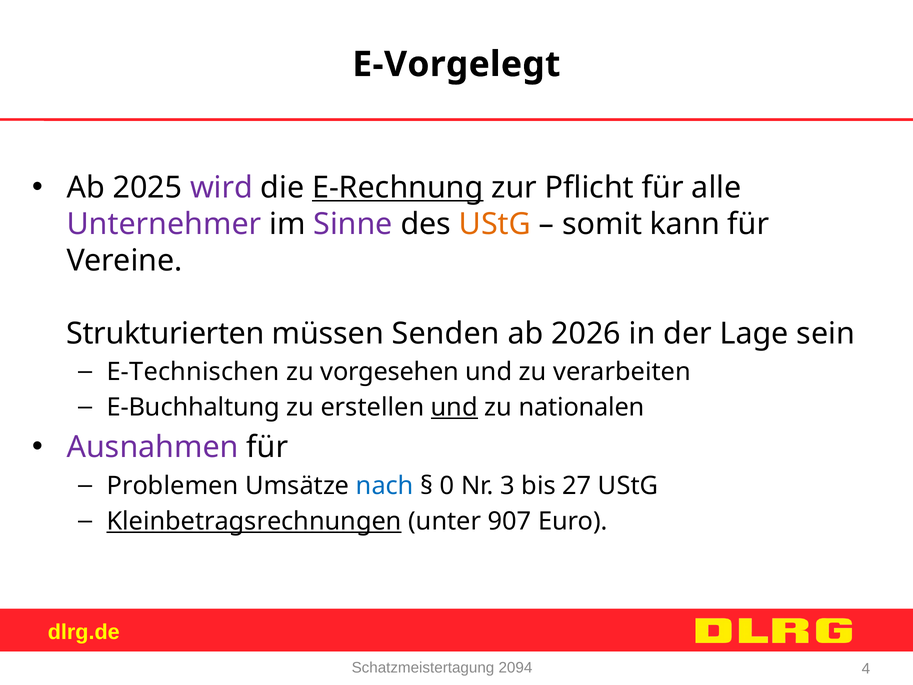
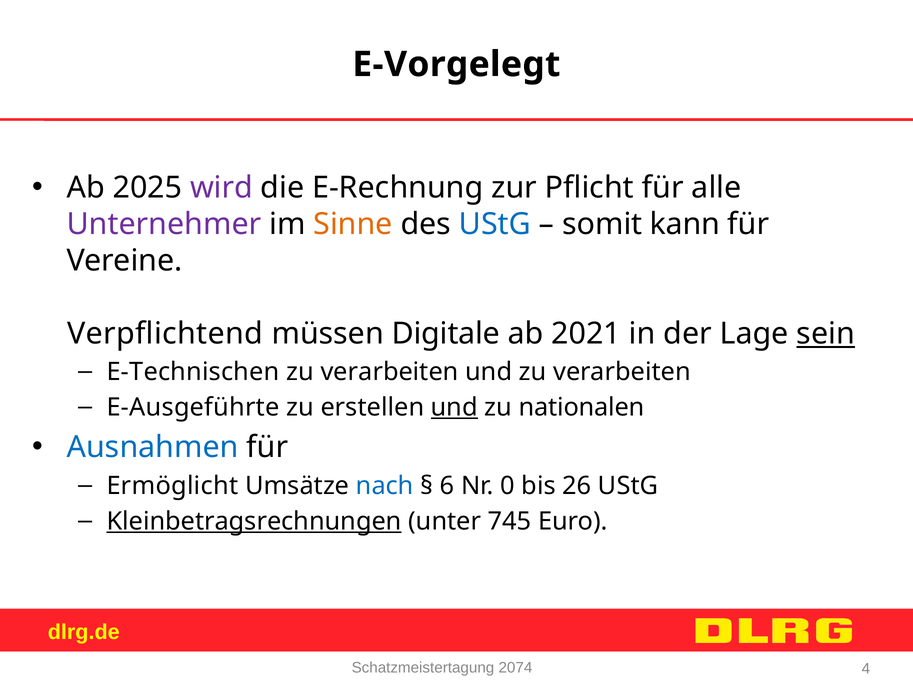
E-Rechnung underline: present -> none
Sinne colour: purple -> orange
UStG at (495, 224) colour: orange -> blue
Strukturierten: Strukturierten -> Verpflichtend
Senden: Senden -> Digitale
2026: 2026 -> 2021
sein underline: none -> present
vorgesehen at (390, 372): vorgesehen -> verarbeiten
E-Buchhaltung: E-Buchhaltung -> E-Ausgeführte
Ausnahmen colour: purple -> blue
Problemen: Problemen -> Ermöglicht
0: 0 -> 6
3: 3 -> 0
27: 27 -> 26
907: 907 -> 745
2094: 2094 -> 2074
